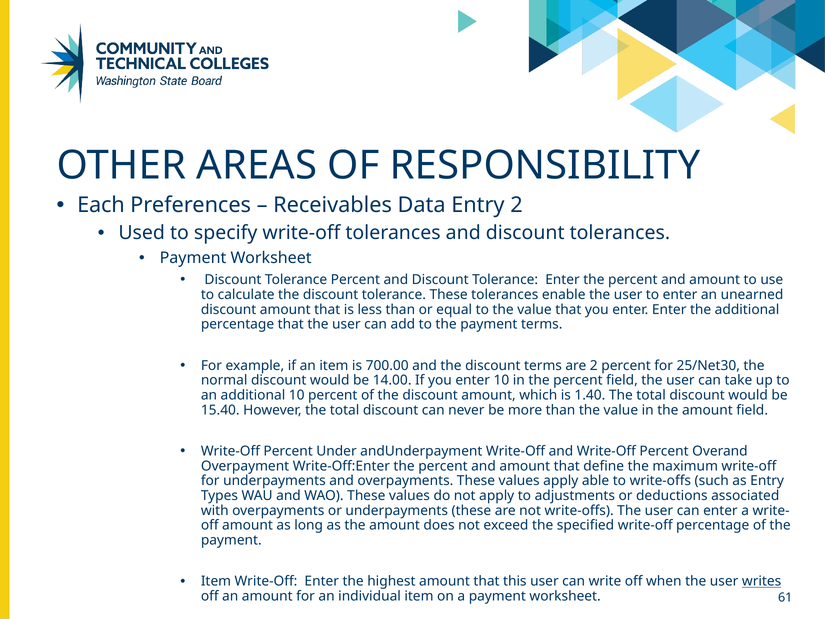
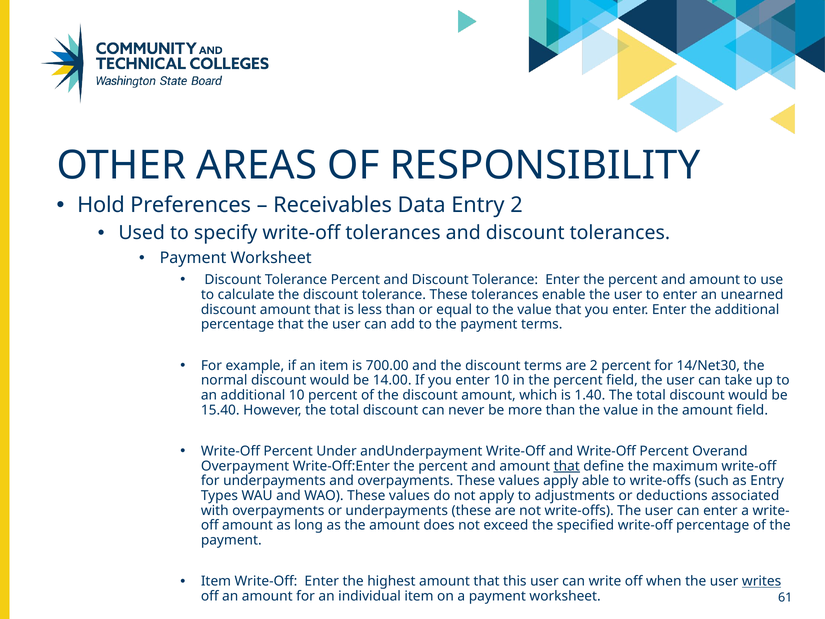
Each: Each -> Hold
25/Net30: 25/Net30 -> 14/Net30
that at (567, 466) underline: none -> present
